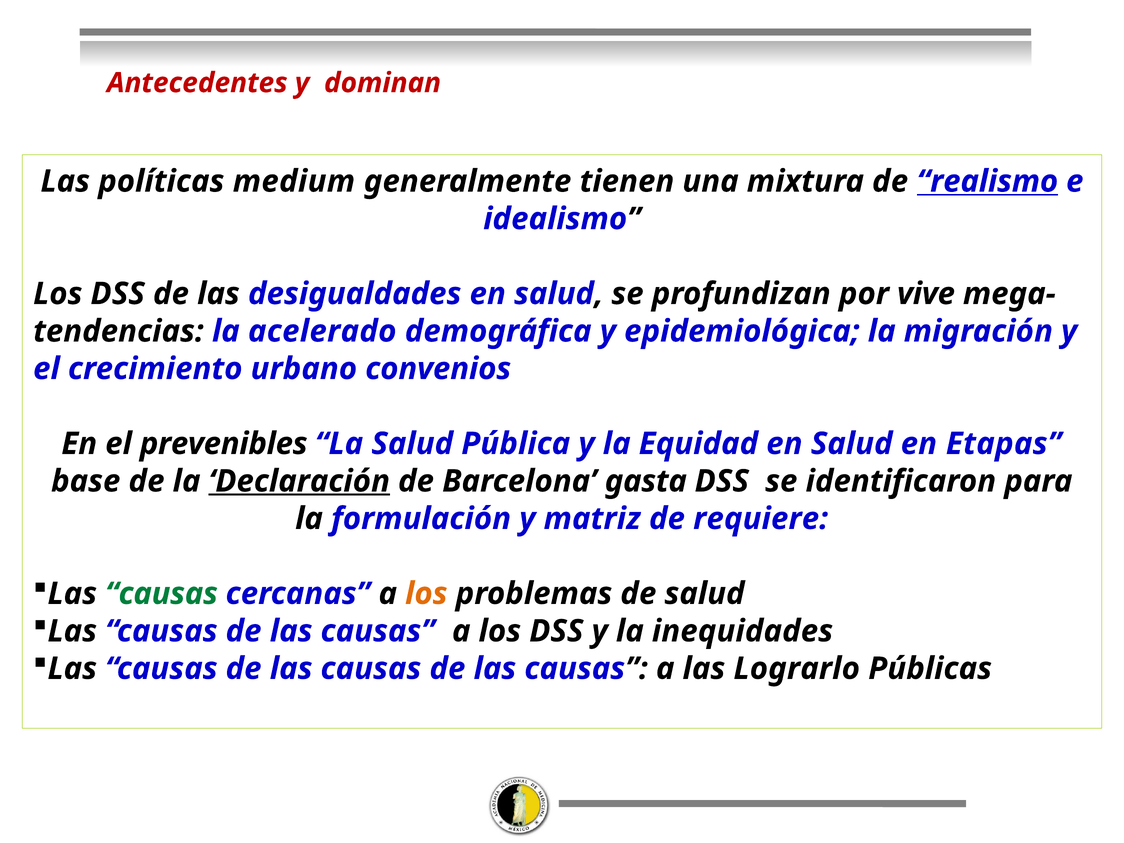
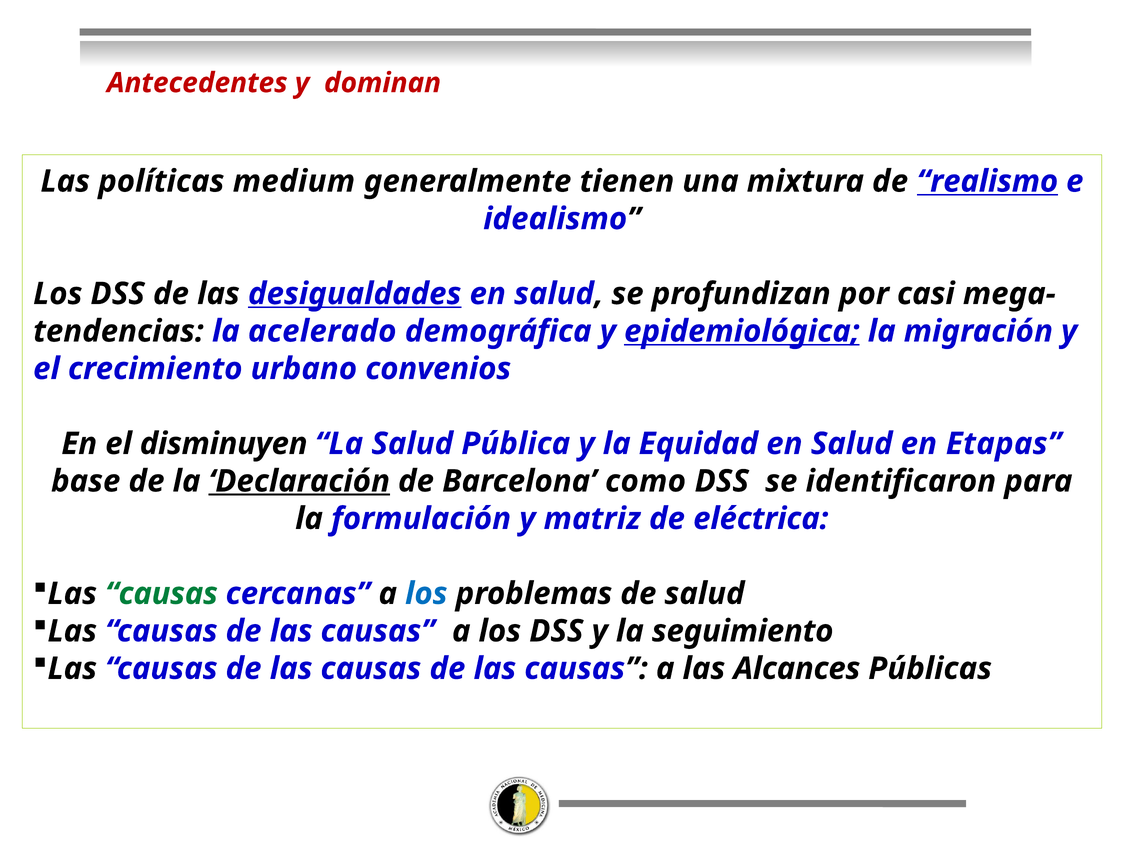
desigualdades underline: none -> present
vive: vive -> casi
epidemiológica underline: none -> present
prevenibles: prevenibles -> disminuyen
gasta: gasta -> como
requiere: requiere -> eléctrica
los at (426, 594) colour: orange -> blue
inequidades: inequidades -> seguimiento
Lograrlo: Lograrlo -> Alcances
